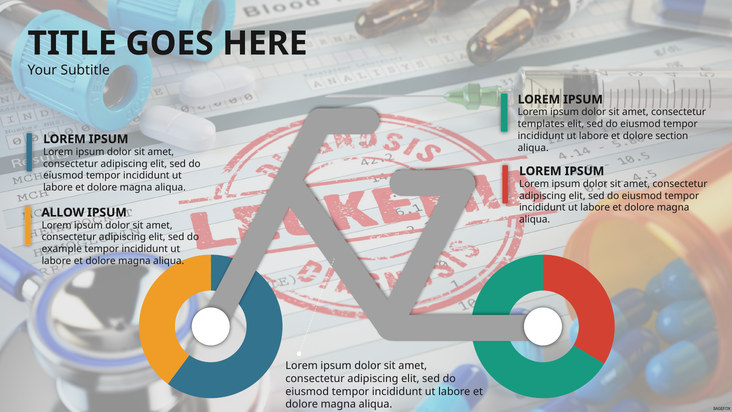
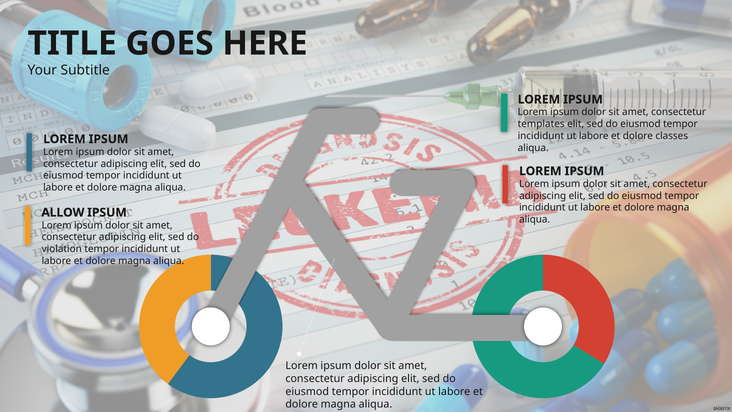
section: section -> classes
example: example -> violation
